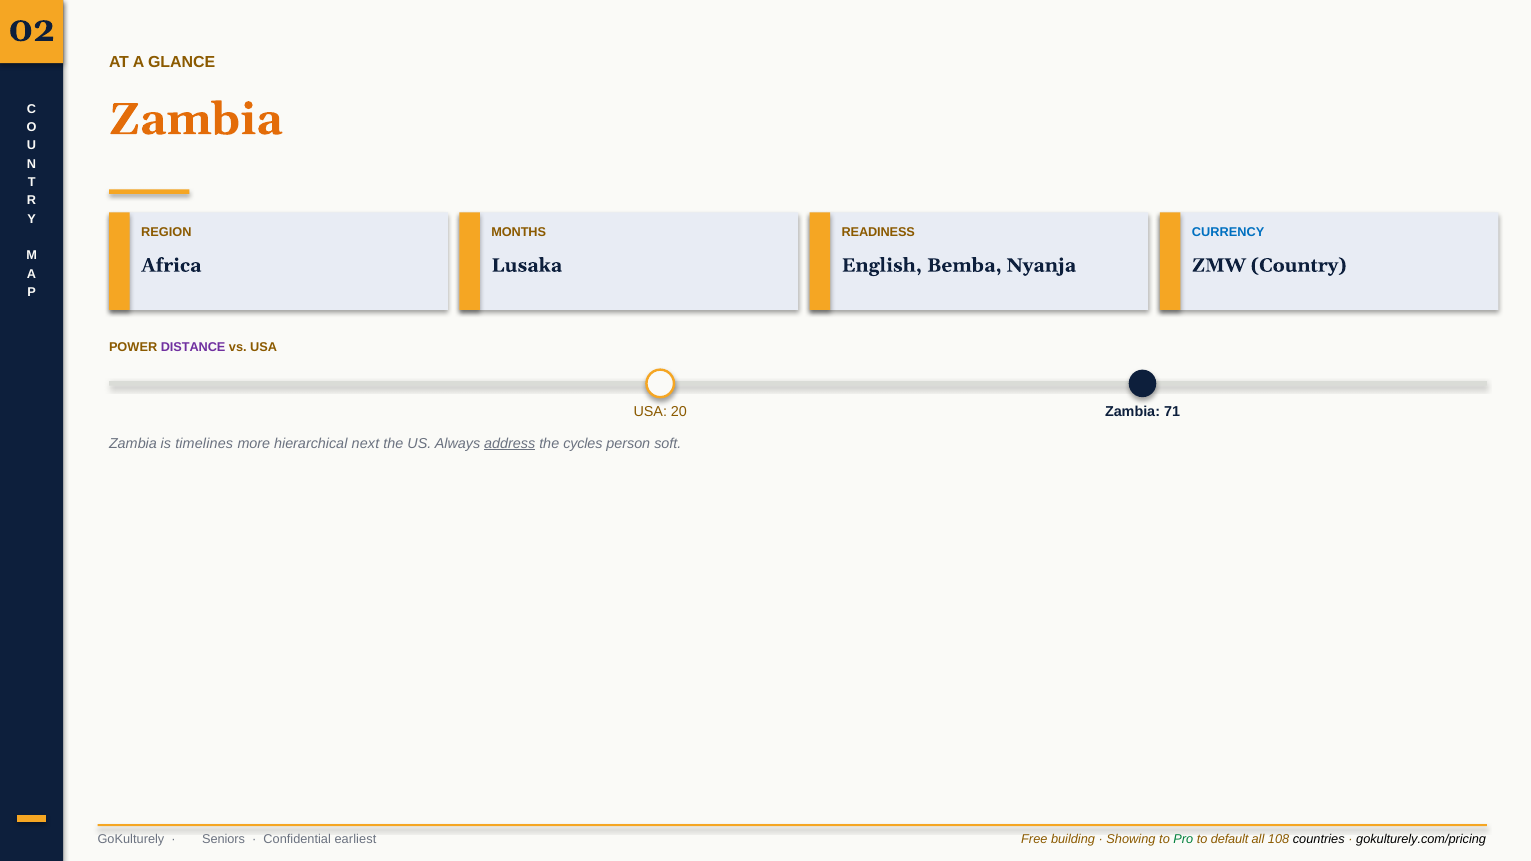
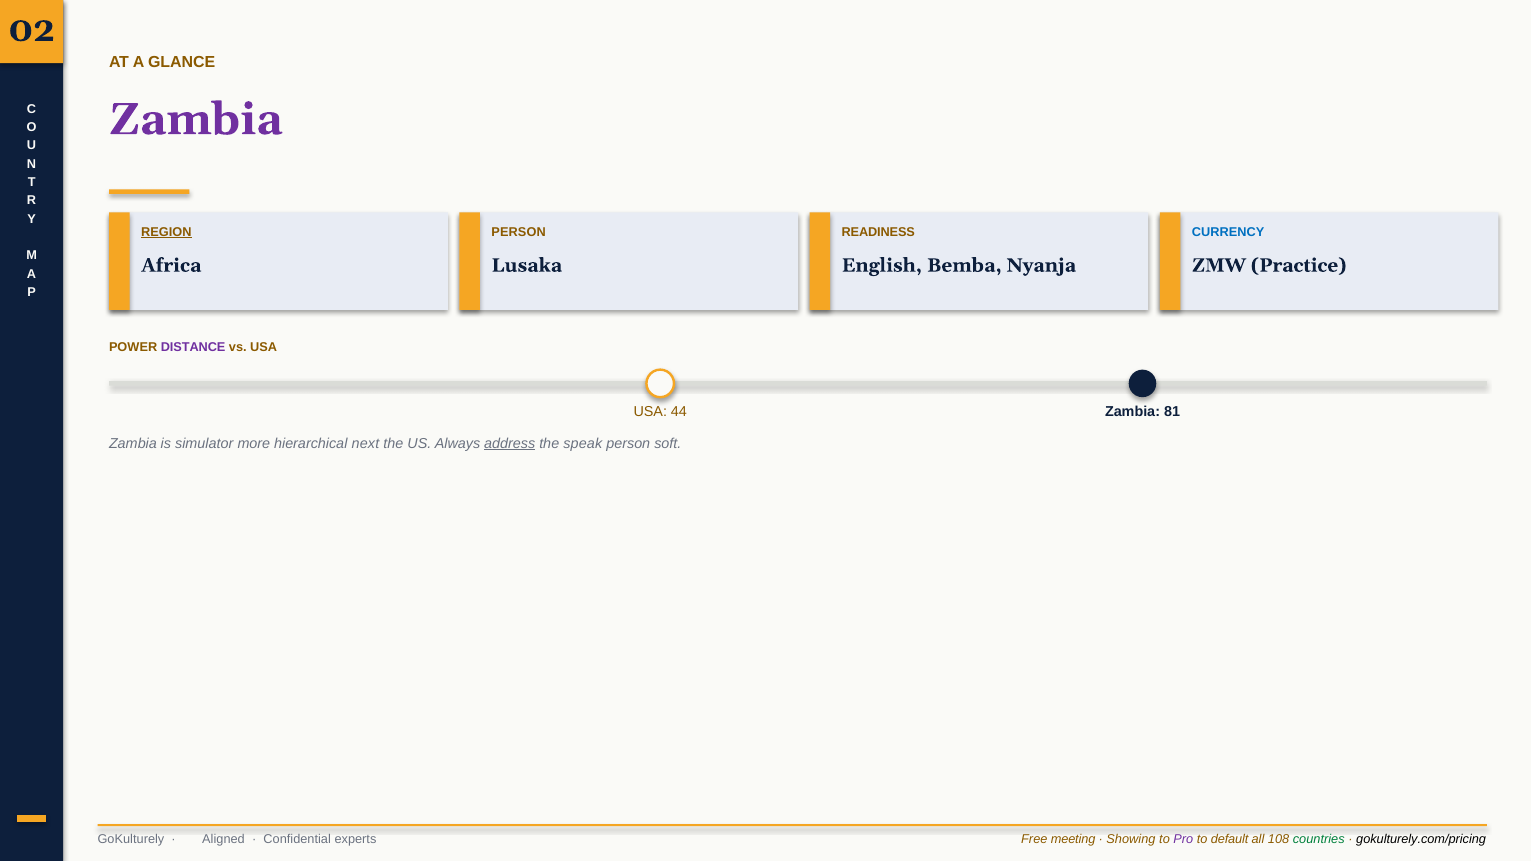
Zambia at (196, 119) colour: orange -> purple
REGION underline: none -> present
MONTHS at (519, 232): MONTHS -> PERSON
Country: Country -> Practice
20: 20 -> 44
71: 71 -> 81
timelines: timelines -> simulator
cycles: cycles -> speak
Seniors: Seniors -> Aligned
earliest: earliest -> experts
building: building -> meeting
Pro colour: green -> purple
countries colour: black -> green
